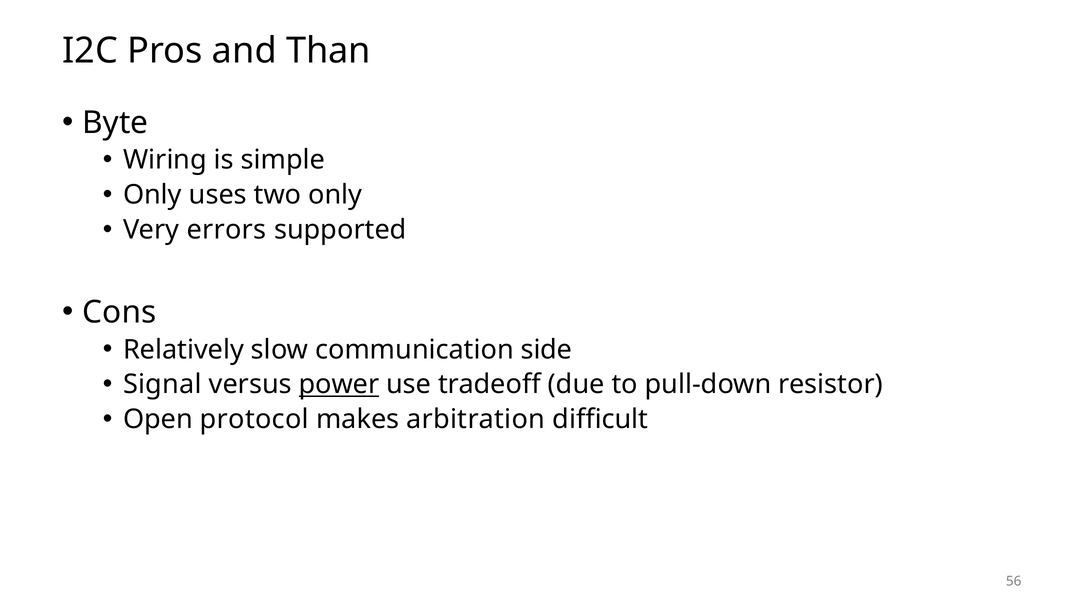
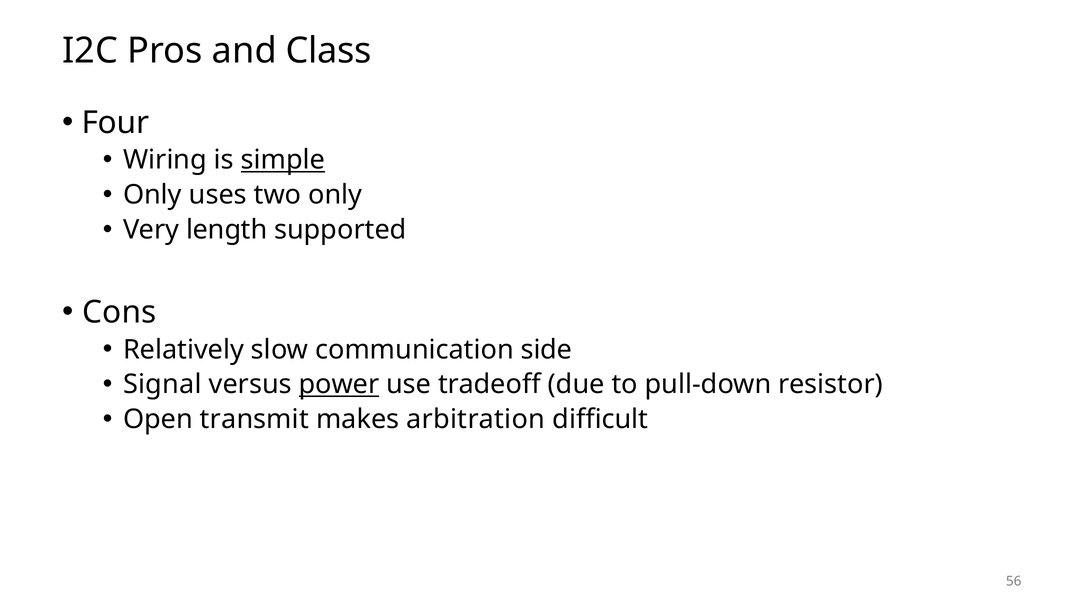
Than: Than -> Class
Byte: Byte -> Four
simple underline: none -> present
errors: errors -> length
protocol: protocol -> transmit
